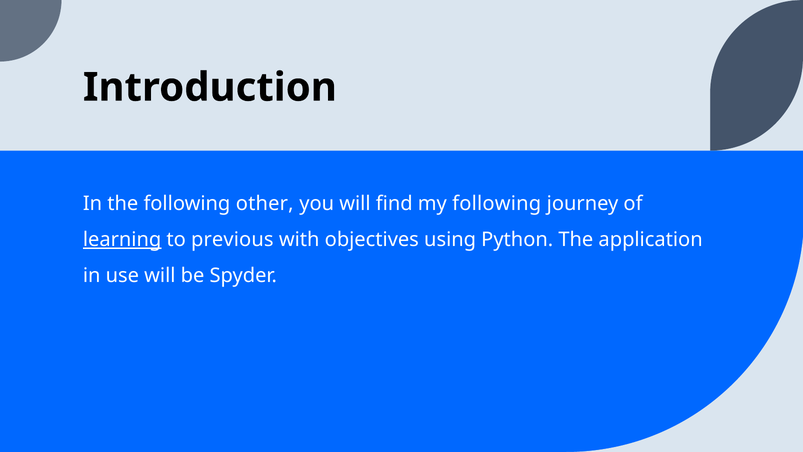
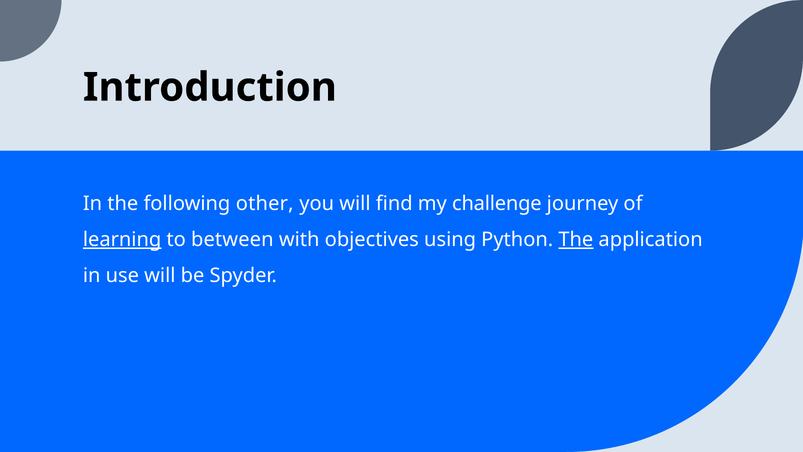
my following: following -> challenge
previous: previous -> between
The at (576, 239) underline: none -> present
